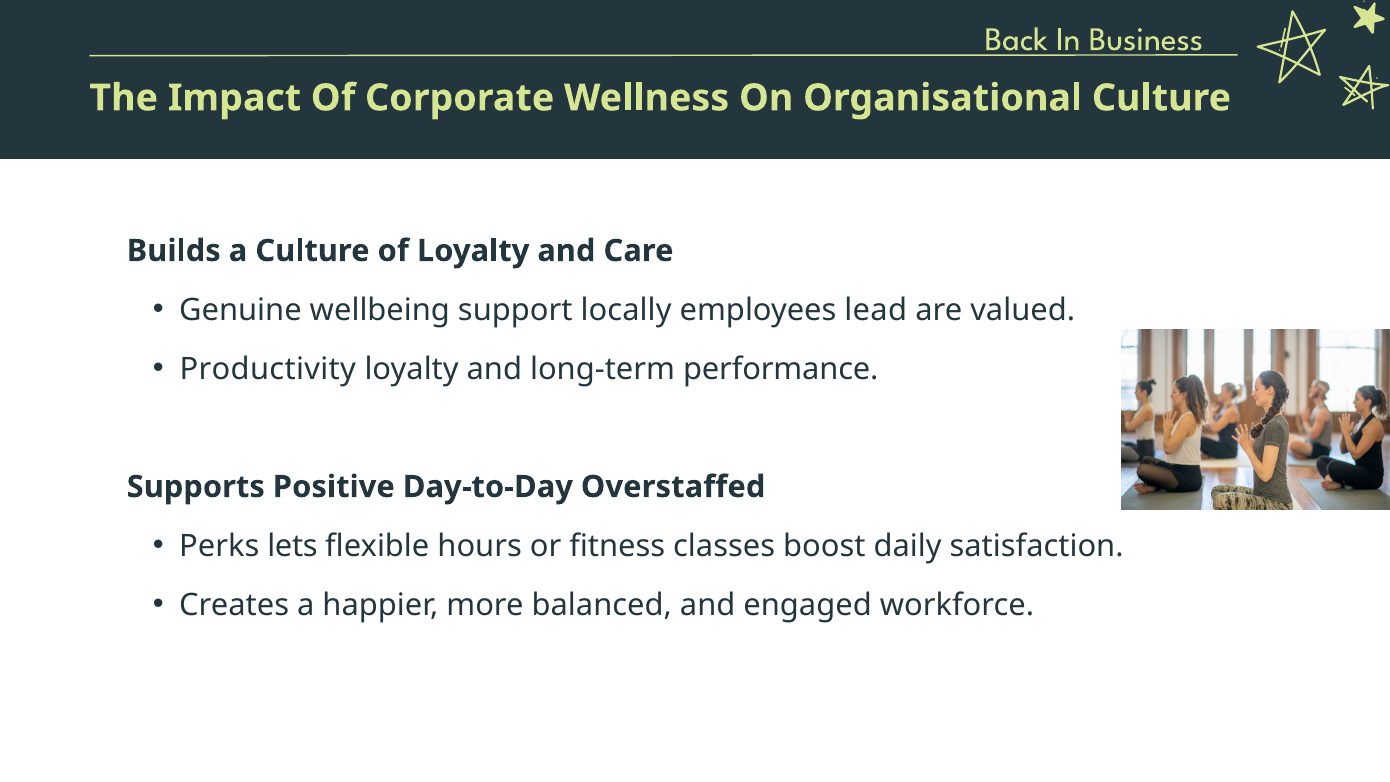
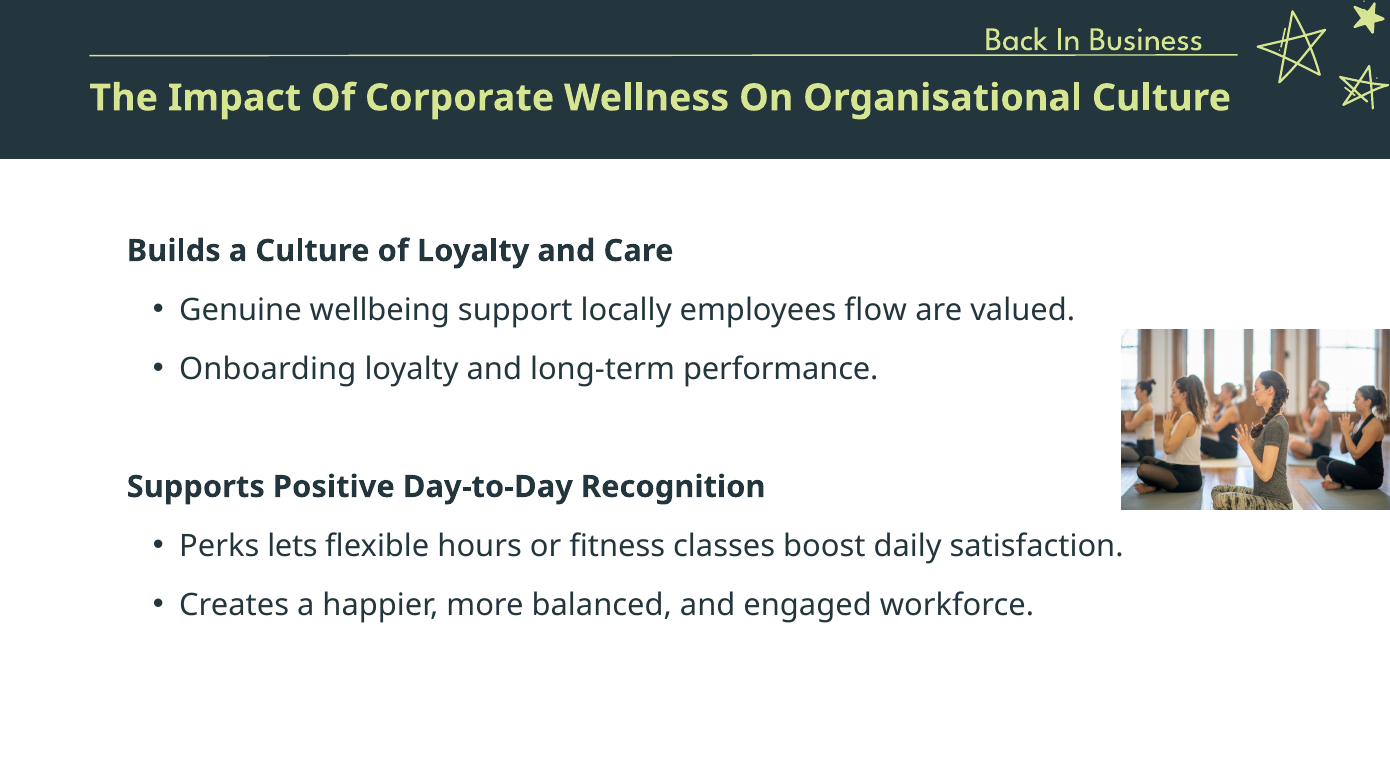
lead: lead -> flow
Productivity: Productivity -> Onboarding
Overstaffed: Overstaffed -> Recognition
